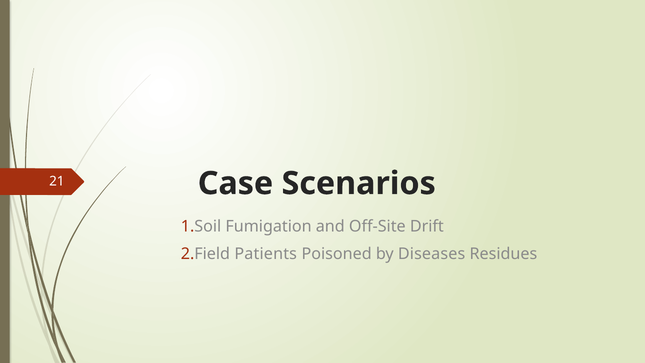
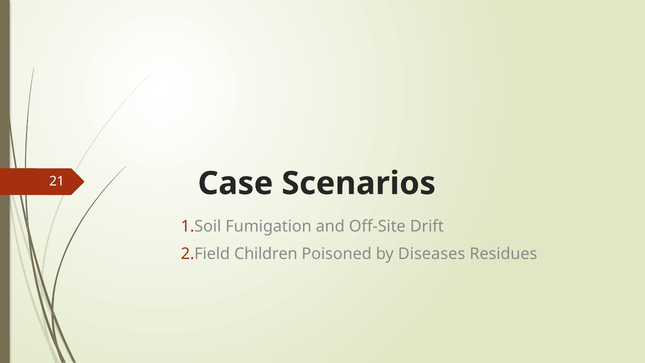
Patients: Patients -> Children
